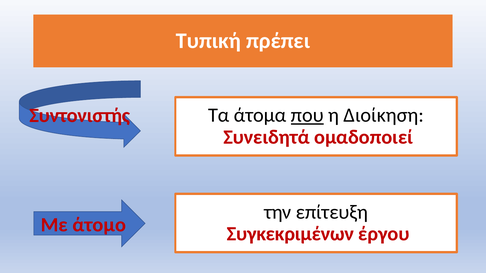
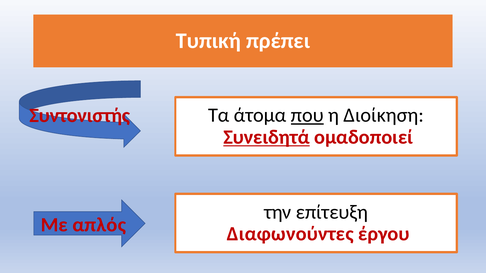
Συνειδητά underline: none -> present
άτομο: άτομο -> απλός
Συγκεκριμένων: Συγκεκριμένων -> Διαφωνούντες
